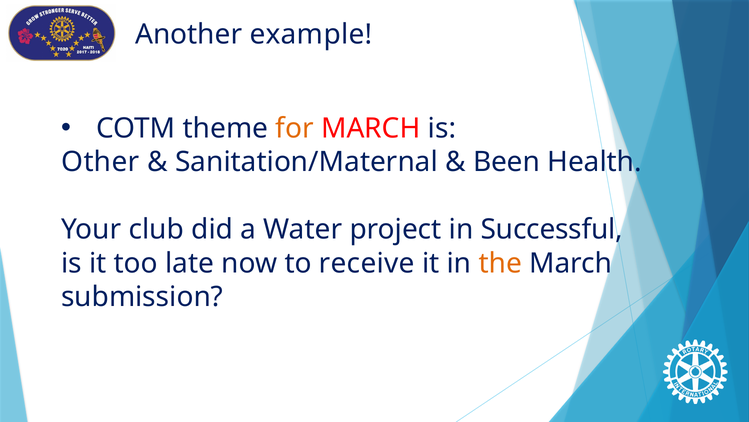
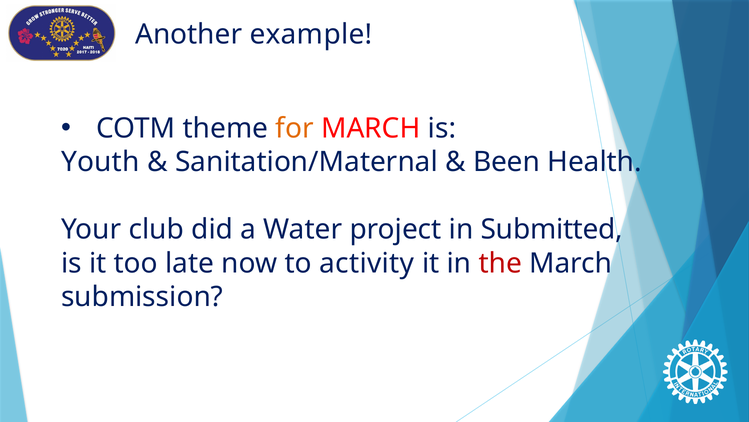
Other: Other -> Youth
Successful: Successful -> Submitted
receive: receive -> activity
the colour: orange -> red
